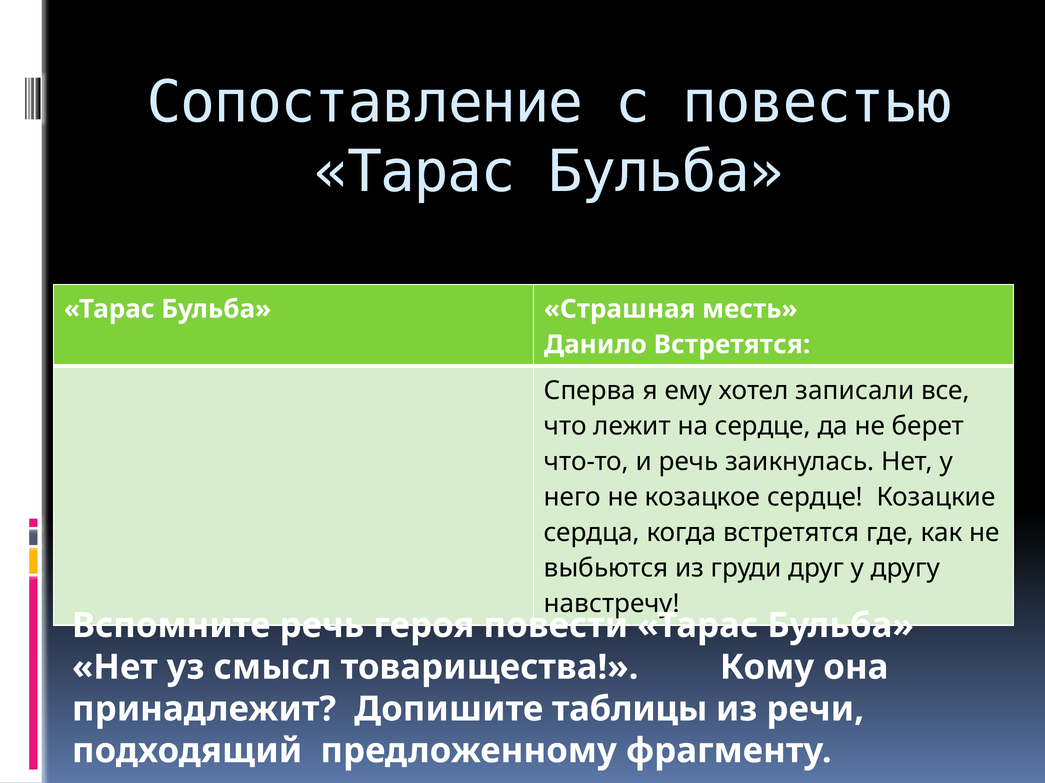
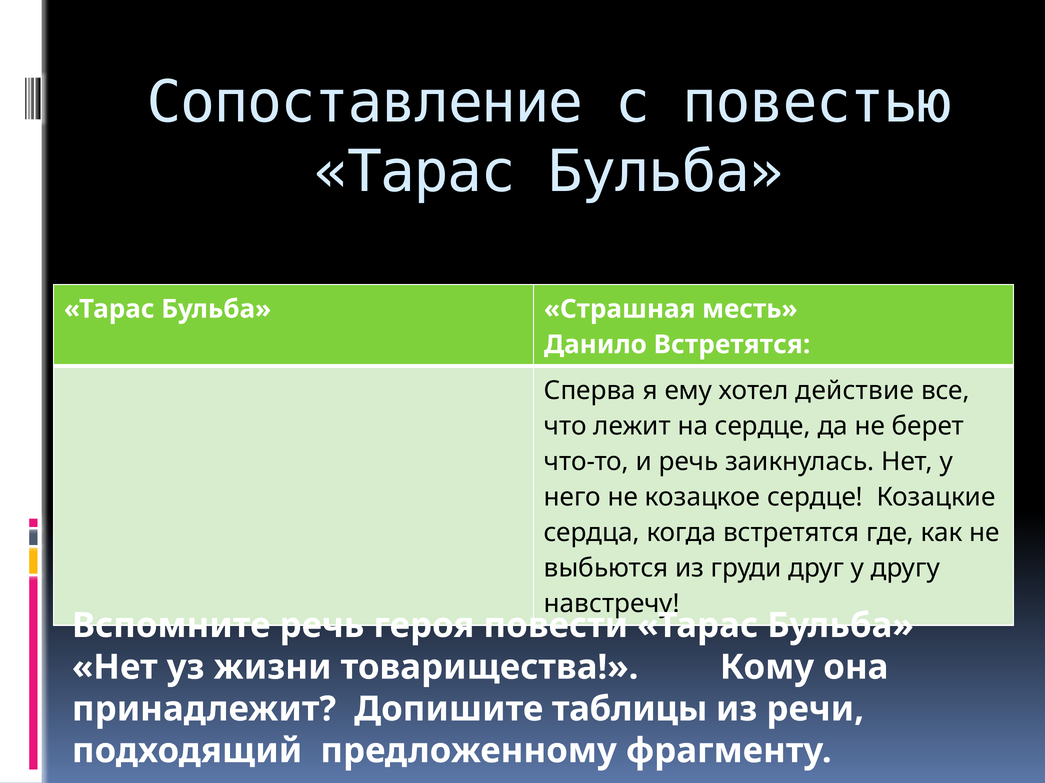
записали: записали -> действие
смысл: смысл -> жизни
